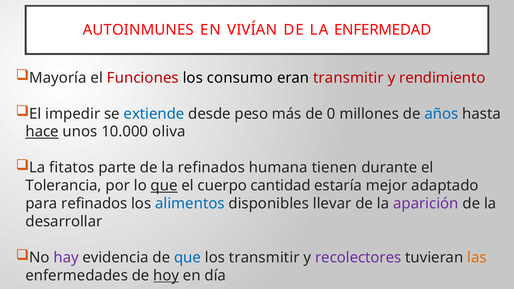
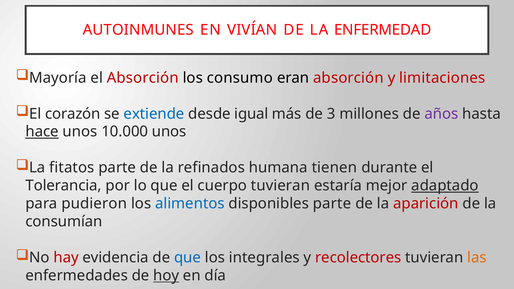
el Funciones: Funciones -> Absorción
eran transmitir: transmitir -> absorción
rendimiento: rendimiento -> limitaciones
impedir: impedir -> corazón
peso: peso -> igual
0: 0 -> 3
años colour: blue -> purple
10.000 oliva: oliva -> unos
que at (164, 186) underline: present -> none
cuerpo cantidad: cantidad -> tuvieran
adaptado underline: none -> present
para refinados: refinados -> pudieron
disponibles llevar: llevar -> parte
aparición colour: purple -> red
desarrollar: desarrollar -> consumían
hay colour: purple -> red
los transmitir: transmitir -> integrales
recolectores colour: purple -> red
